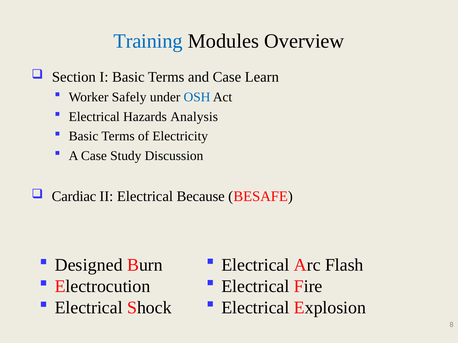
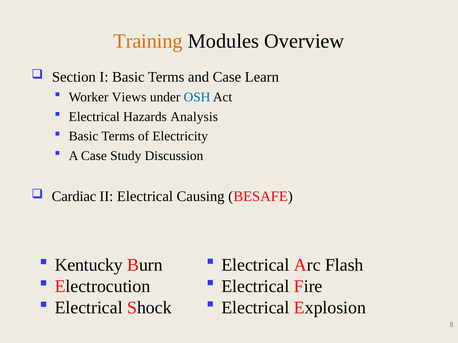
Training colour: blue -> orange
Safely: Safely -> Views
Because: Because -> Causing
Designed: Designed -> Kentucky
